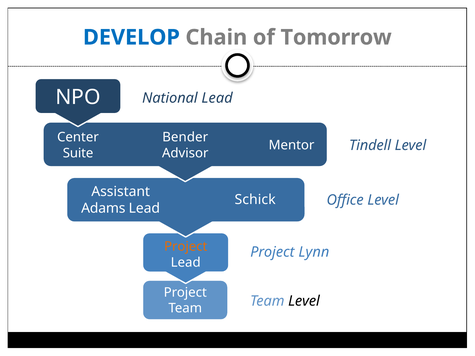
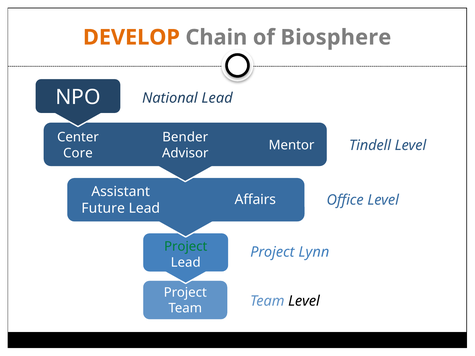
DEVELOP colour: blue -> orange
Tomorrow: Tomorrow -> Biosphere
Suite: Suite -> Core
Schick: Schick -> Affairs
Adams: Adams -> Future
Project at (186, 247) colour: orange -> green
